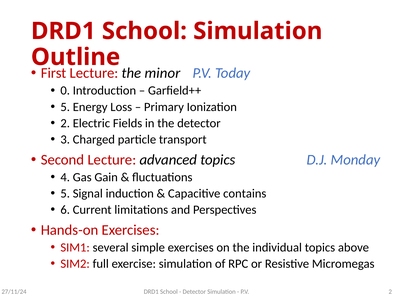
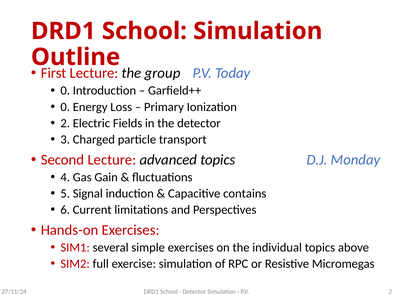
minor: minor -> group
5 at (65, 107): 5 -> 0
